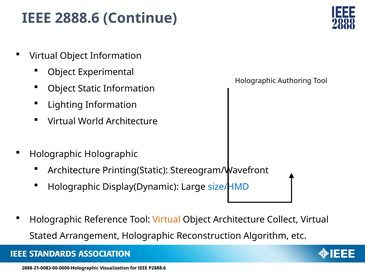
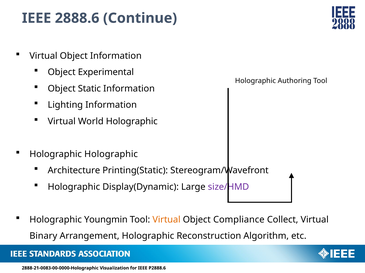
World Architecture: Architecture -> Holographic
size/HMD colour: blue -> purple
Reference: Reference -> Youngmin
Object Architecture: Architecture -> Compliance
Stated: Stated -> Binary
